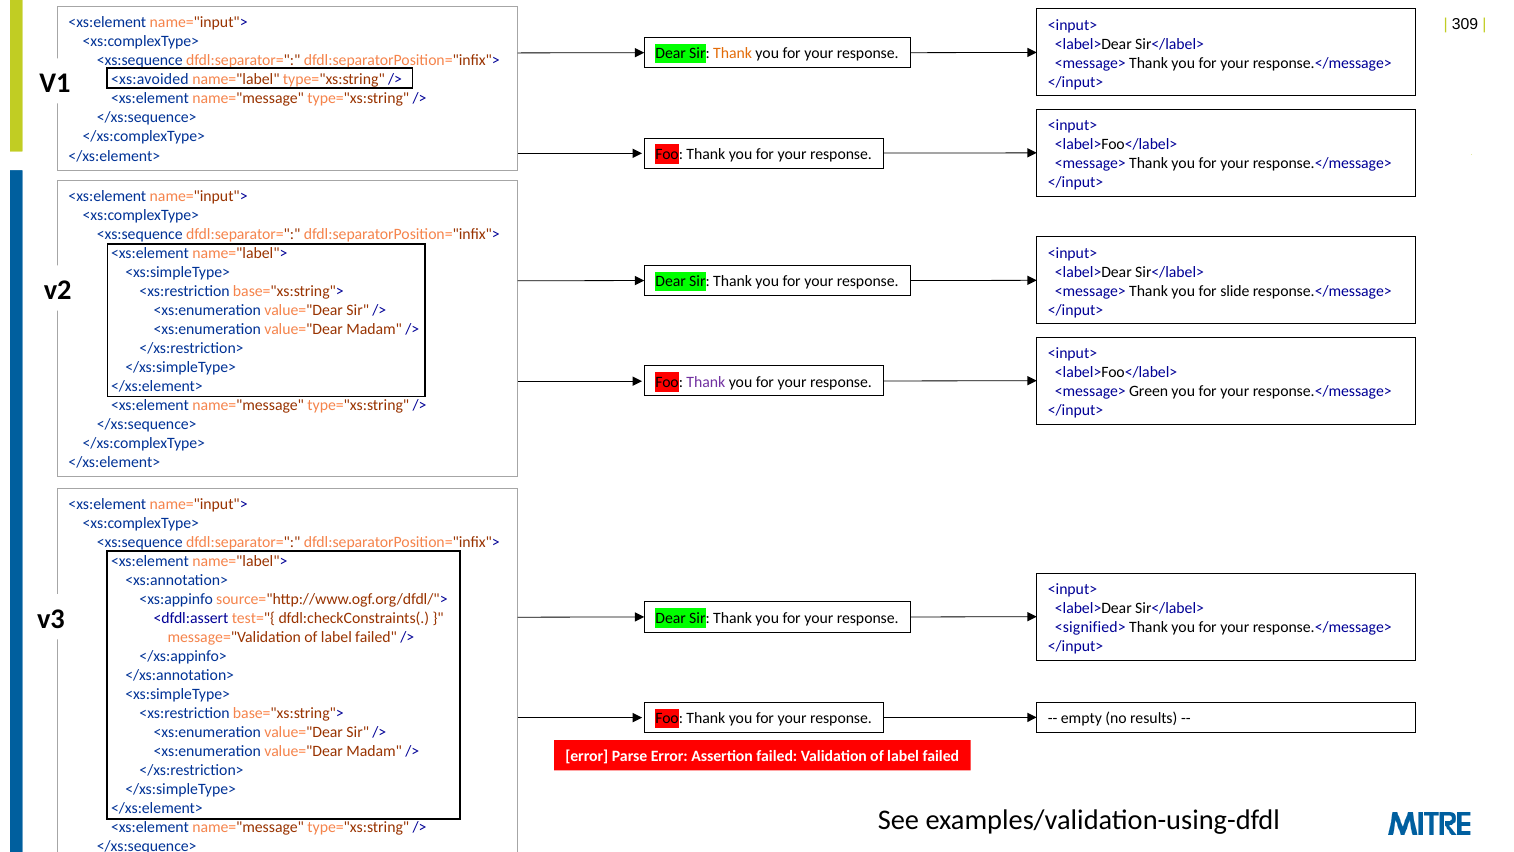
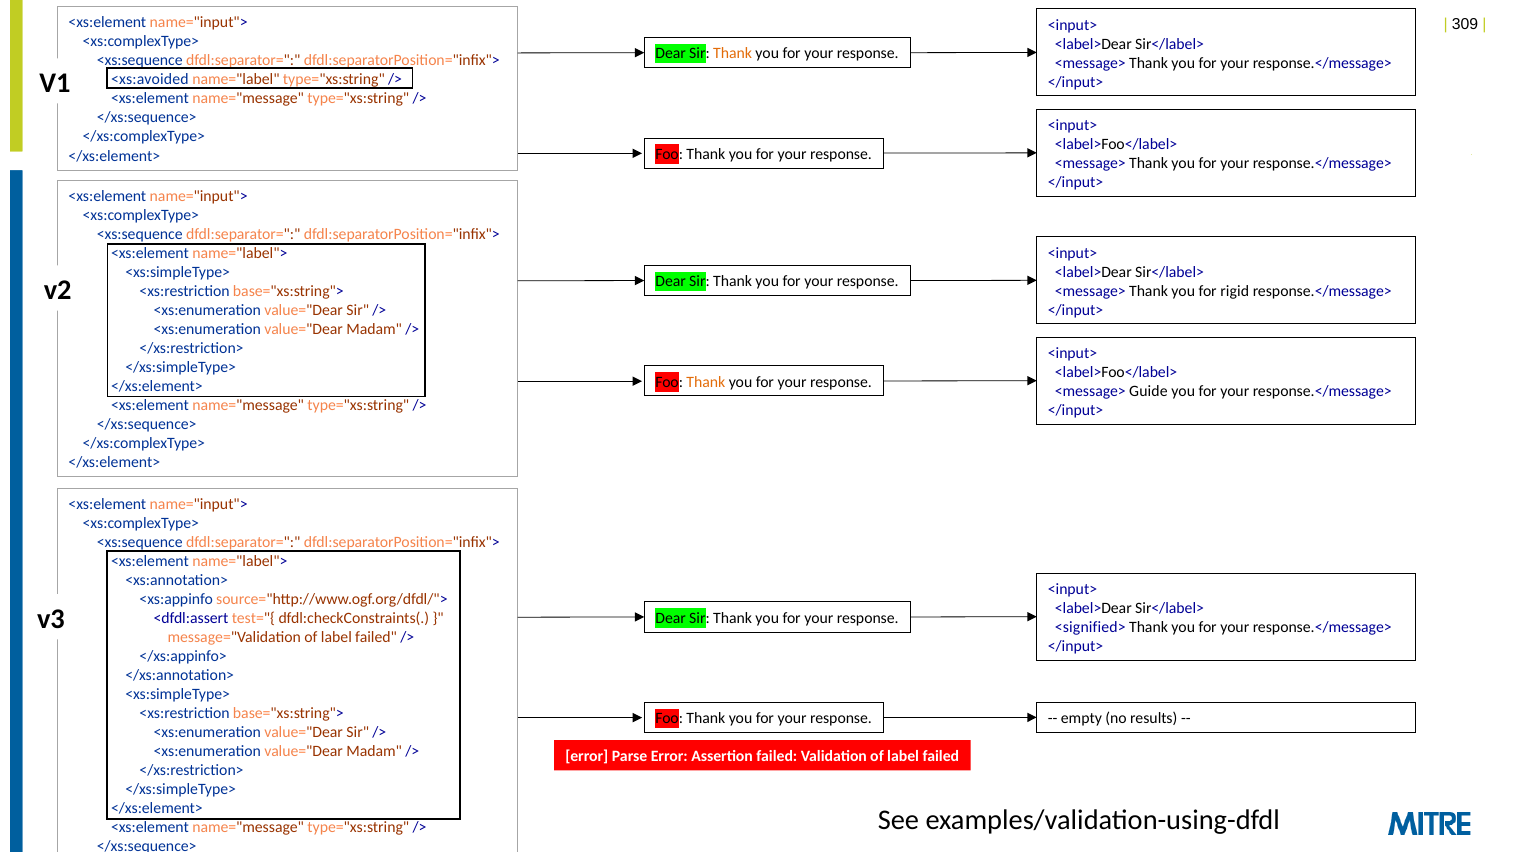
slide: slide -> rigid
Thank at (706, 382) colour: purple -> orange
Green: Green -> Guide
